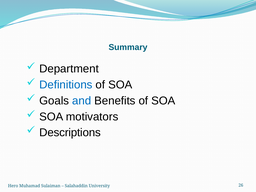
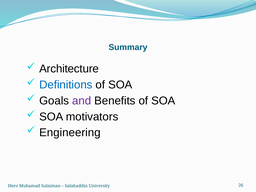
Department: Department -> Architecture
and colour: blue -> purple
Descriptions: Descriptions -> Engineering
